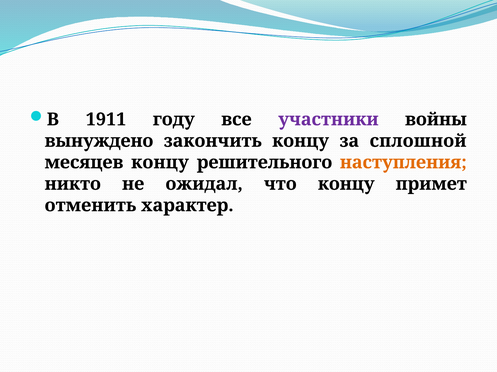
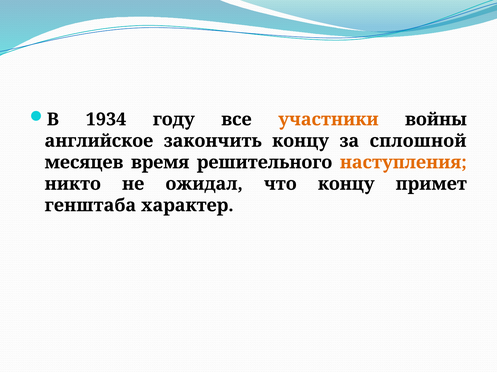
1911: 1911 -> 1934
участники colour: purple -> orange
вынуждено: вынуждено -> английское
месяцев концу: концу -> время
отменить: отменить -> генштаба
